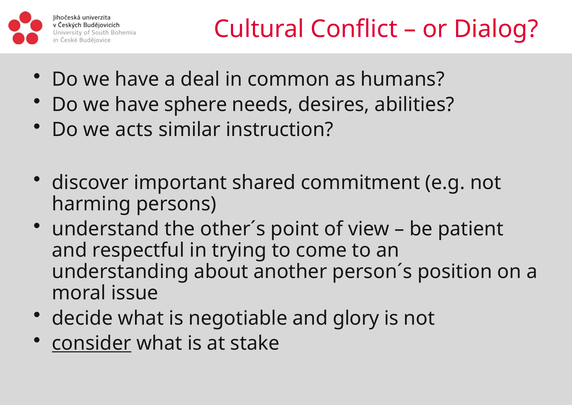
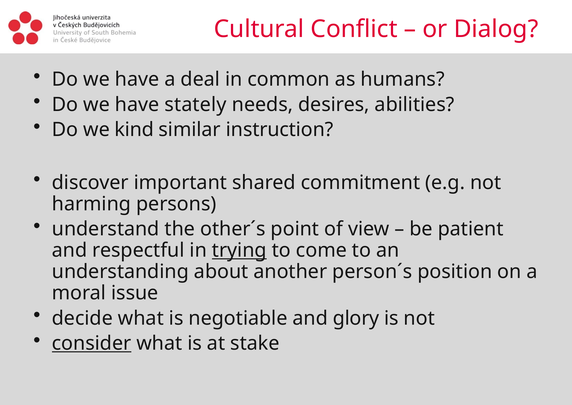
sphere: sphere -> stately
acts: acts -> kind
trying underline: none -> present
